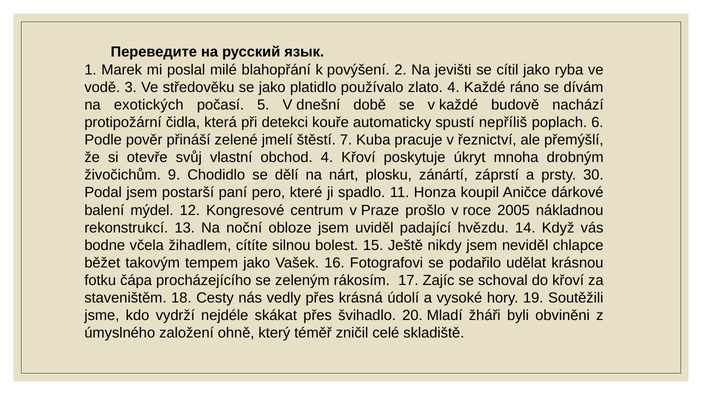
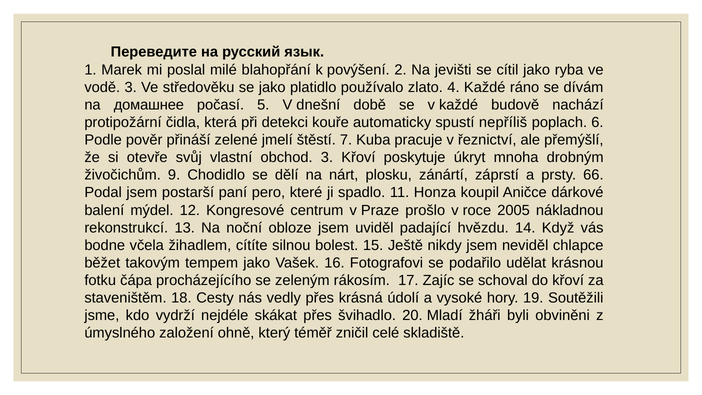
exotických: exotických -> домашнее
obchod 4: 4 -> 3
30: 30 -> 66
